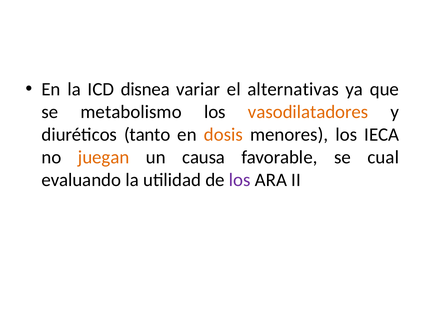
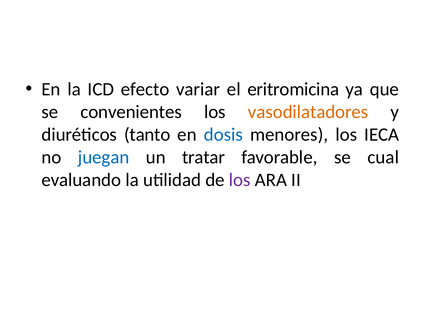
disnea: disnea -> efecto
alternativas: alternativas -> eritromicina
metabolismo: metabolismo -> convenientes
dosis colour: orange -> blue
juegan colour: orange -> blue
causa: causa -> tratar
